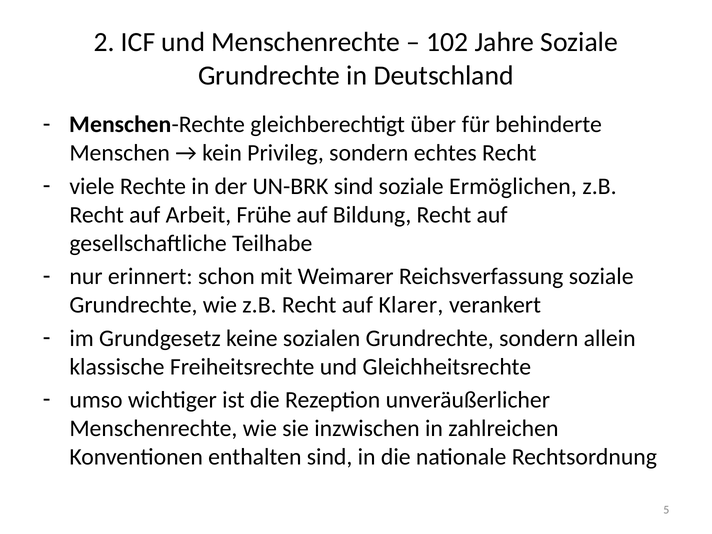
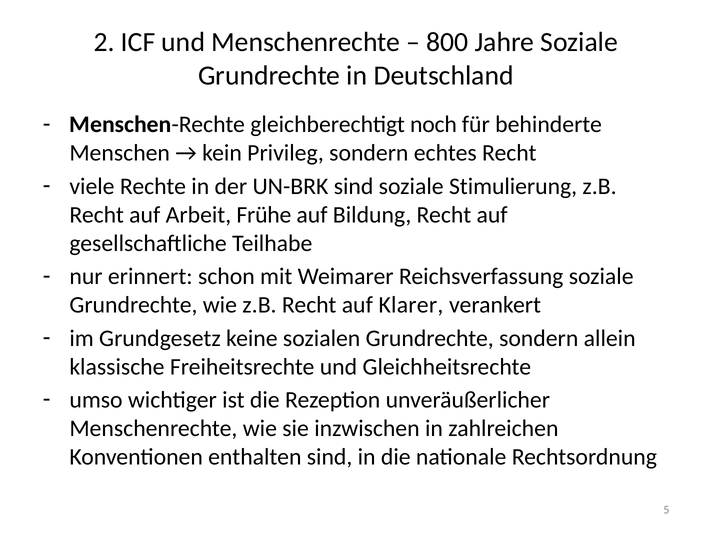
102: 102 -> 800
über: über -> noch
Ermöglichen: Ermöglichen -> Stimulierung
